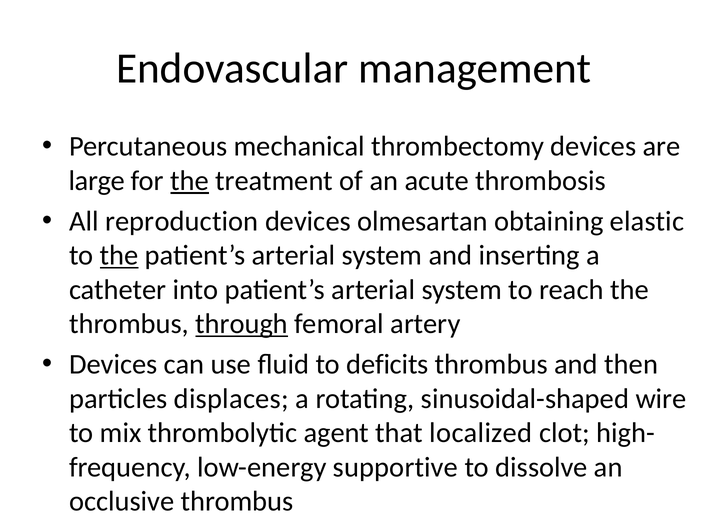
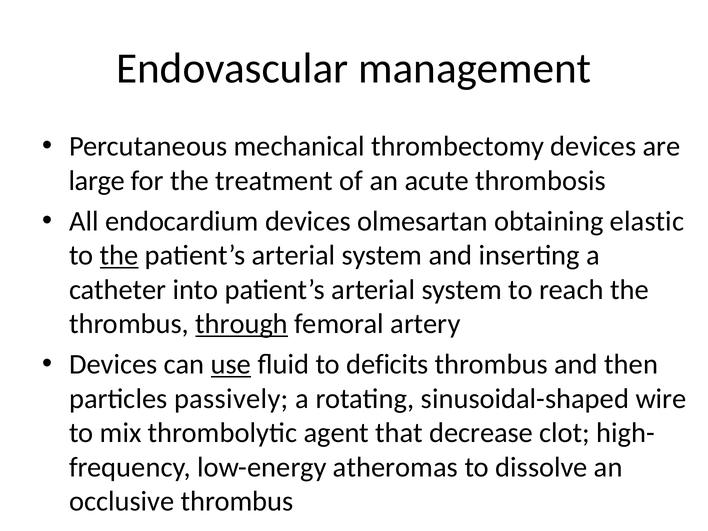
the at (190, 181) underline: present -> none
reproduction: reproduction -> endocardium
use underline: none -> present
displaces: displaces -> passively
localized: localized -> decrease
supportive: supportive -> atheromas
